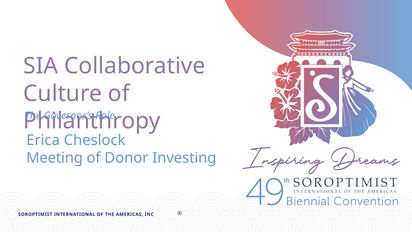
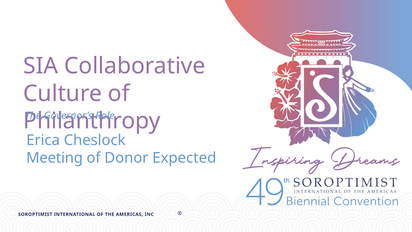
Investing: Investing -> Expected
